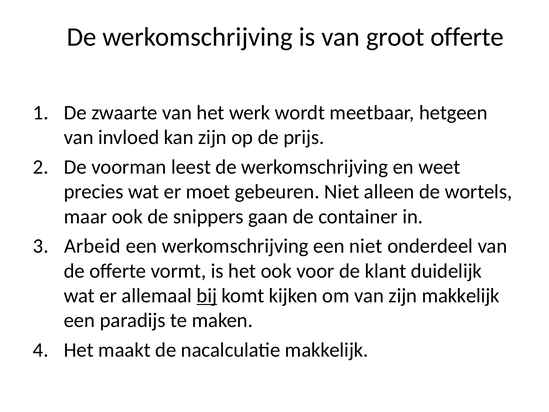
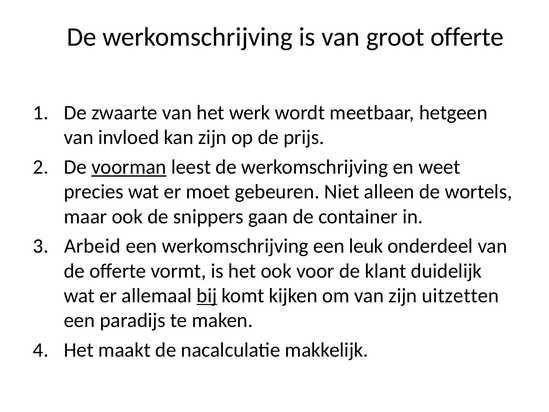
voorman underline: none -> present
een niet: niet -> leuk
zijn makkelijk: makkelijk -> uitzetten
